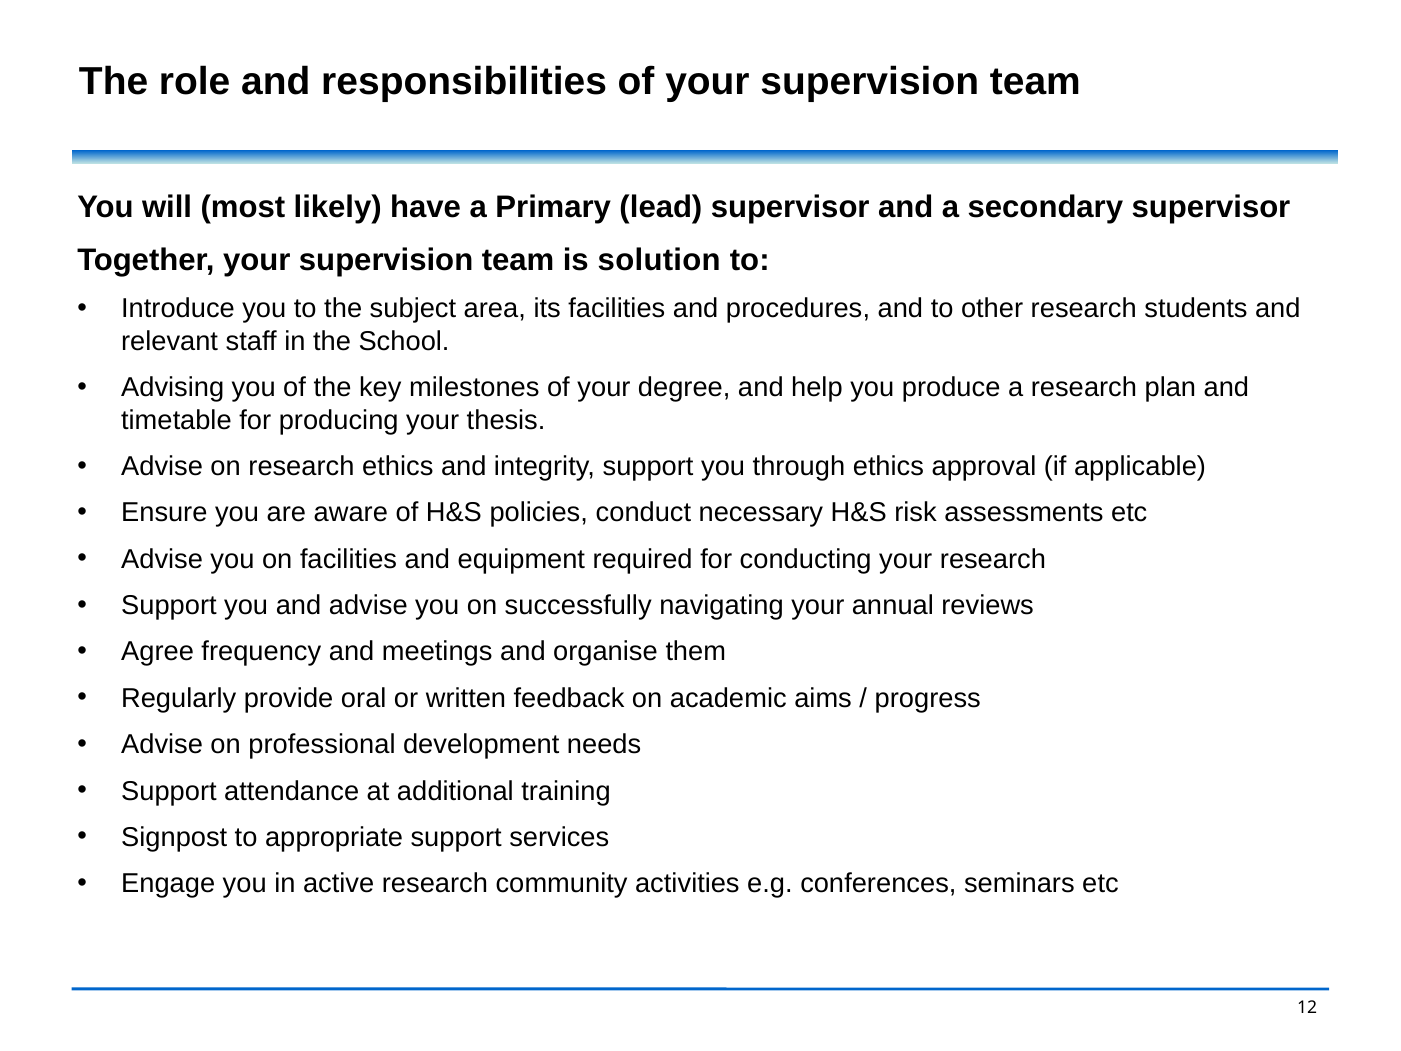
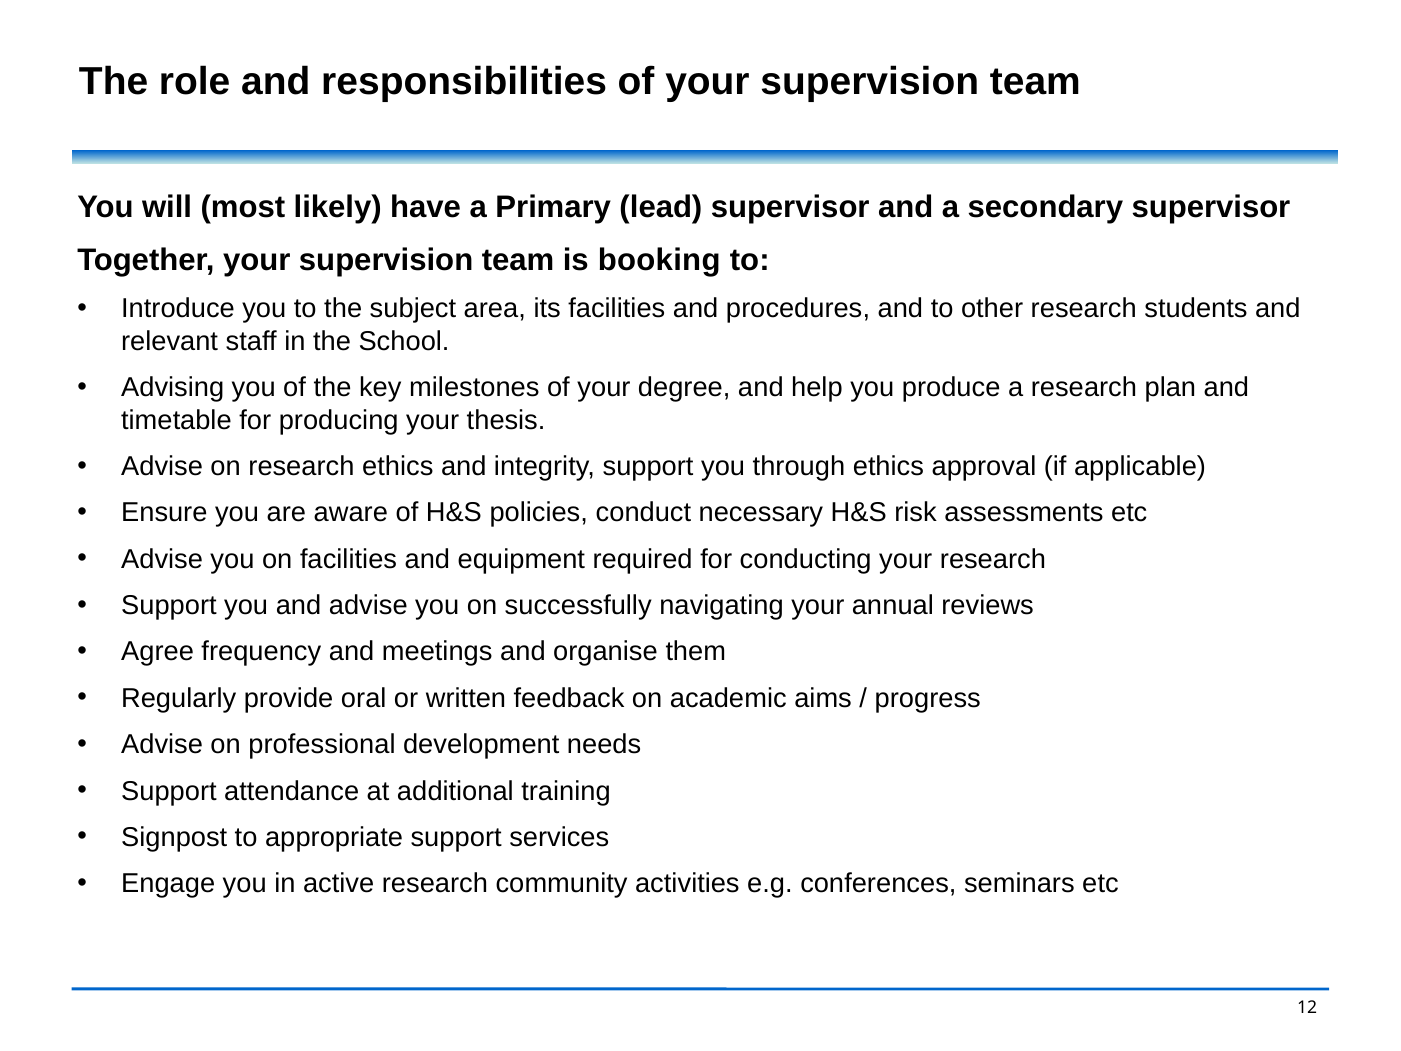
solution: solution -> booking
